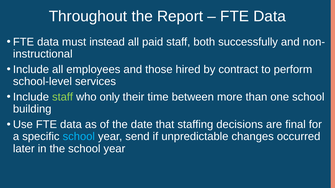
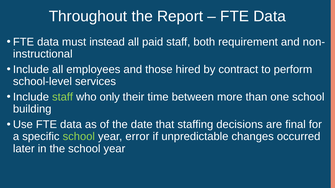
successfully: successfully -> requirement
school at (79, 137) colour: light blue -> light green
send: send -> error
